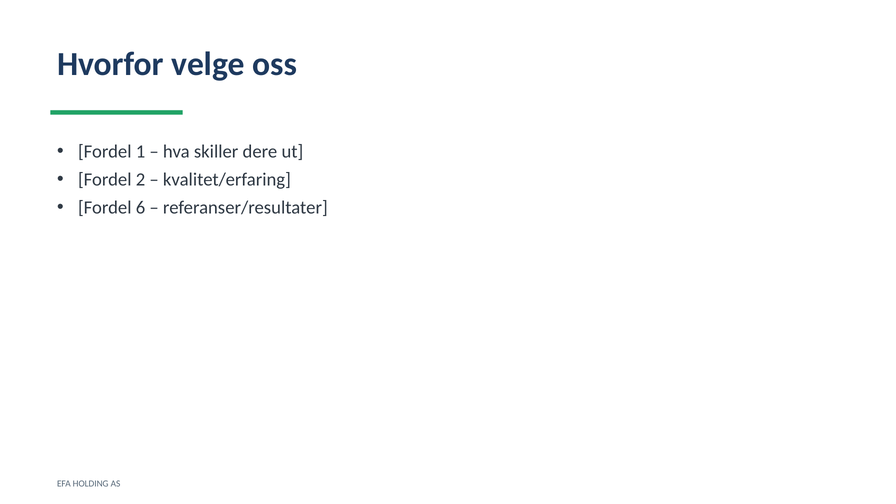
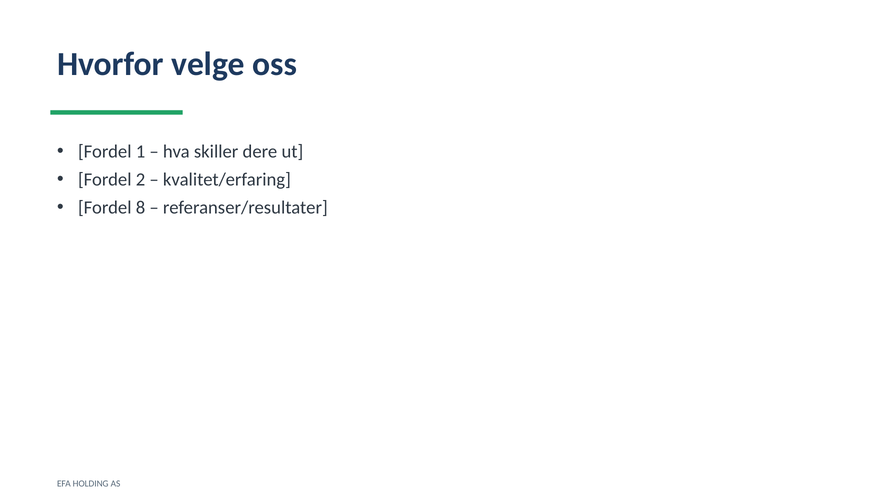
6: 6 -> 8
